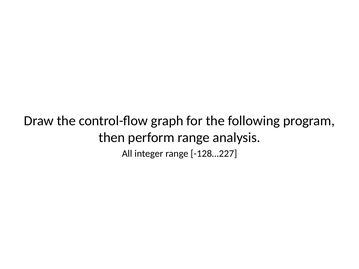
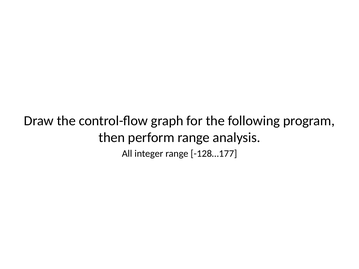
-128…227: -128…227 -> -128…177
